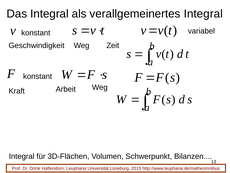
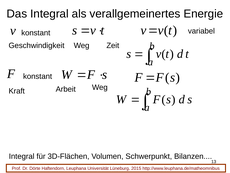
verallgemeinertes Integral: Integral -> Energie
